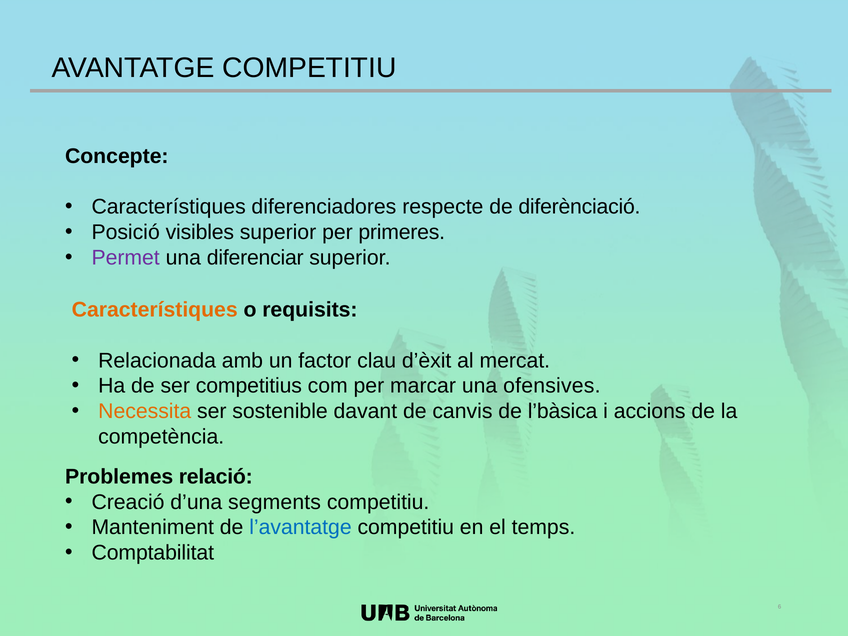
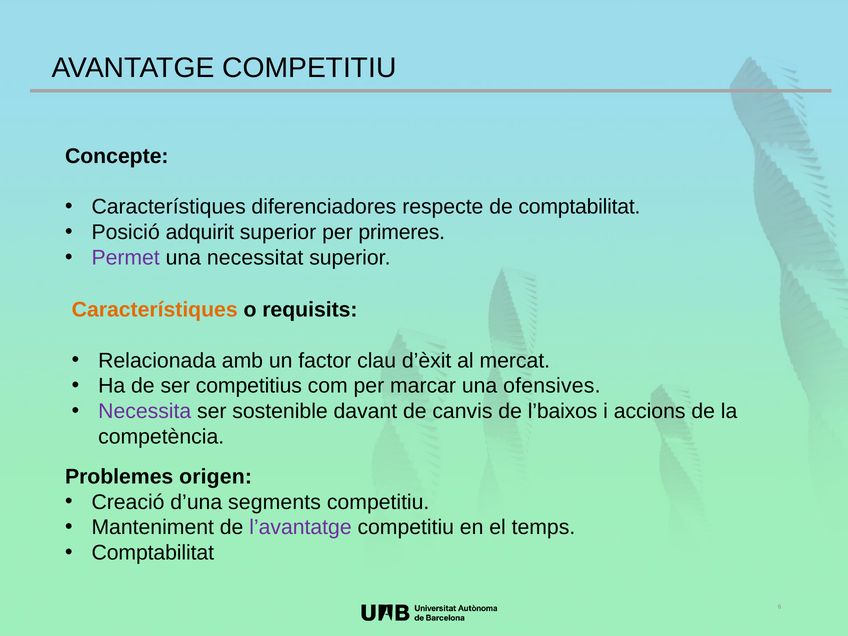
de diferènciació: diferènciació -> comptabilitat
visibles: visibles -> adquirit
diferenciar: diferenciar -> necessitat
Necessita colour: orange -> purple
l’bàsica: l’bàsica -> l’baixos
relació: relació -> origen
l’avantatge colour: blue -> purple
